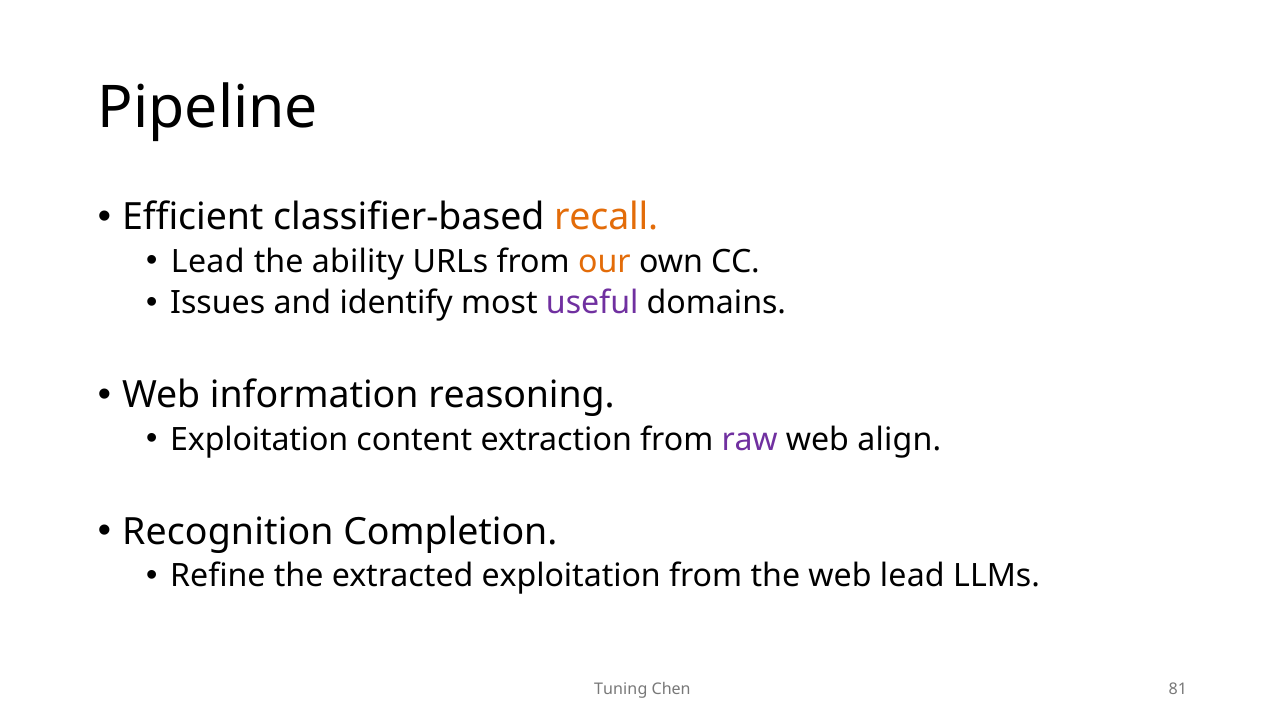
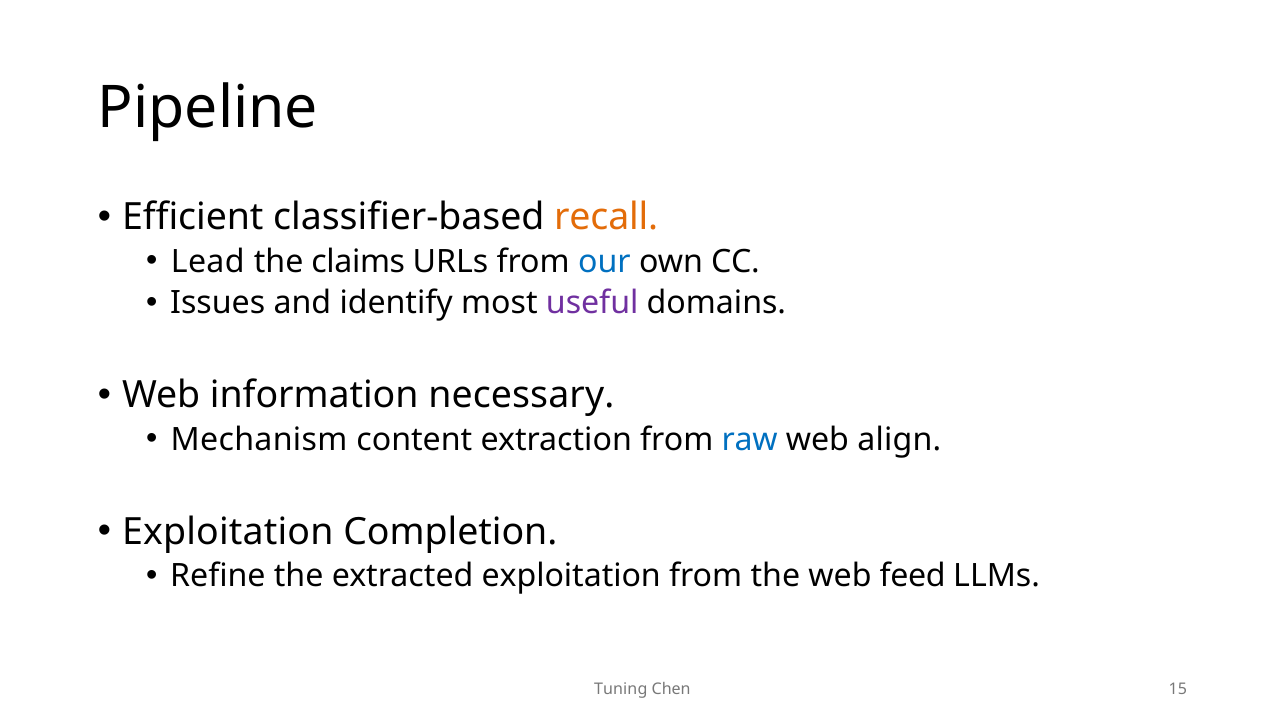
ability: ability -> claims
our colour: orange -> blue
reasoning: reasoning -> necessary
Exploitation at (259, 439): Exploitation -> Mechanism
raw colour: purple -> blue
Recognition at (228, 532): Recognition -> Exploitation
web lead: lead -> feed
81: 81 -> 15
